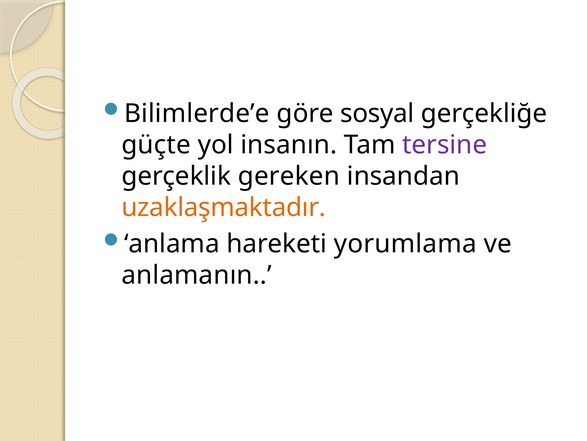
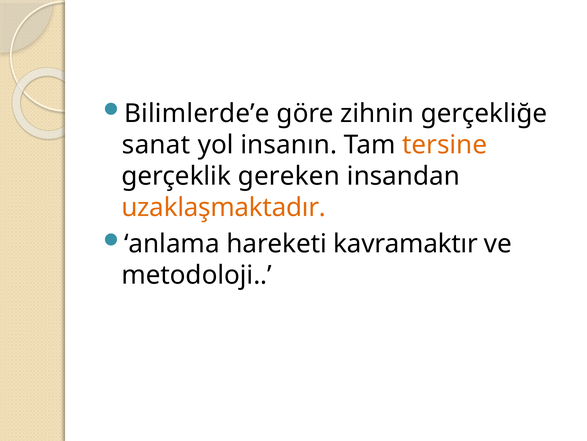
sosyal: sosyal -> zihnin
güçte: güçte -> sanat
tersine colour: purple -> orange
yorumlama: yorumlama -> kavramaktır
anlamanın: anlamanın -> metodoloji
